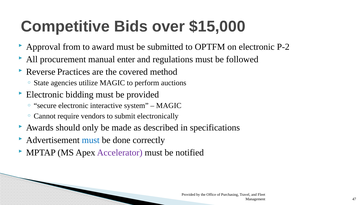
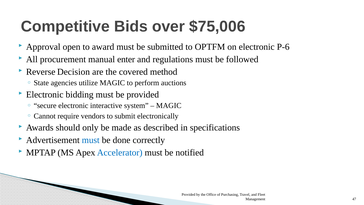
$15,000: $15,000 -> $75,006
from: from -> open
P-2: P-2 -> P-6
Practices: Practices -> Decision
Accelerator colour: purple -> blue
